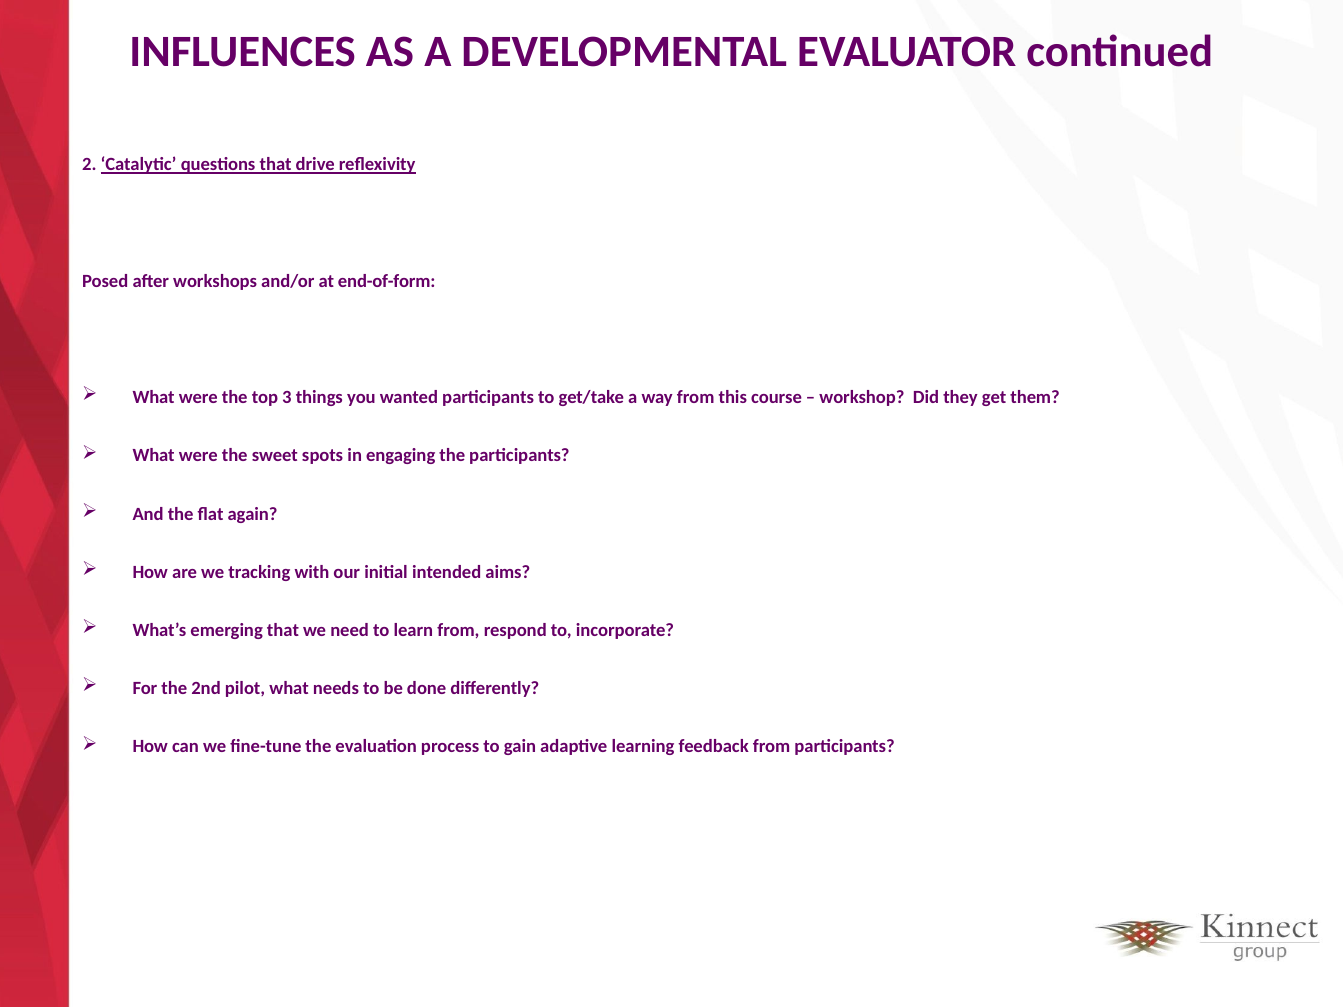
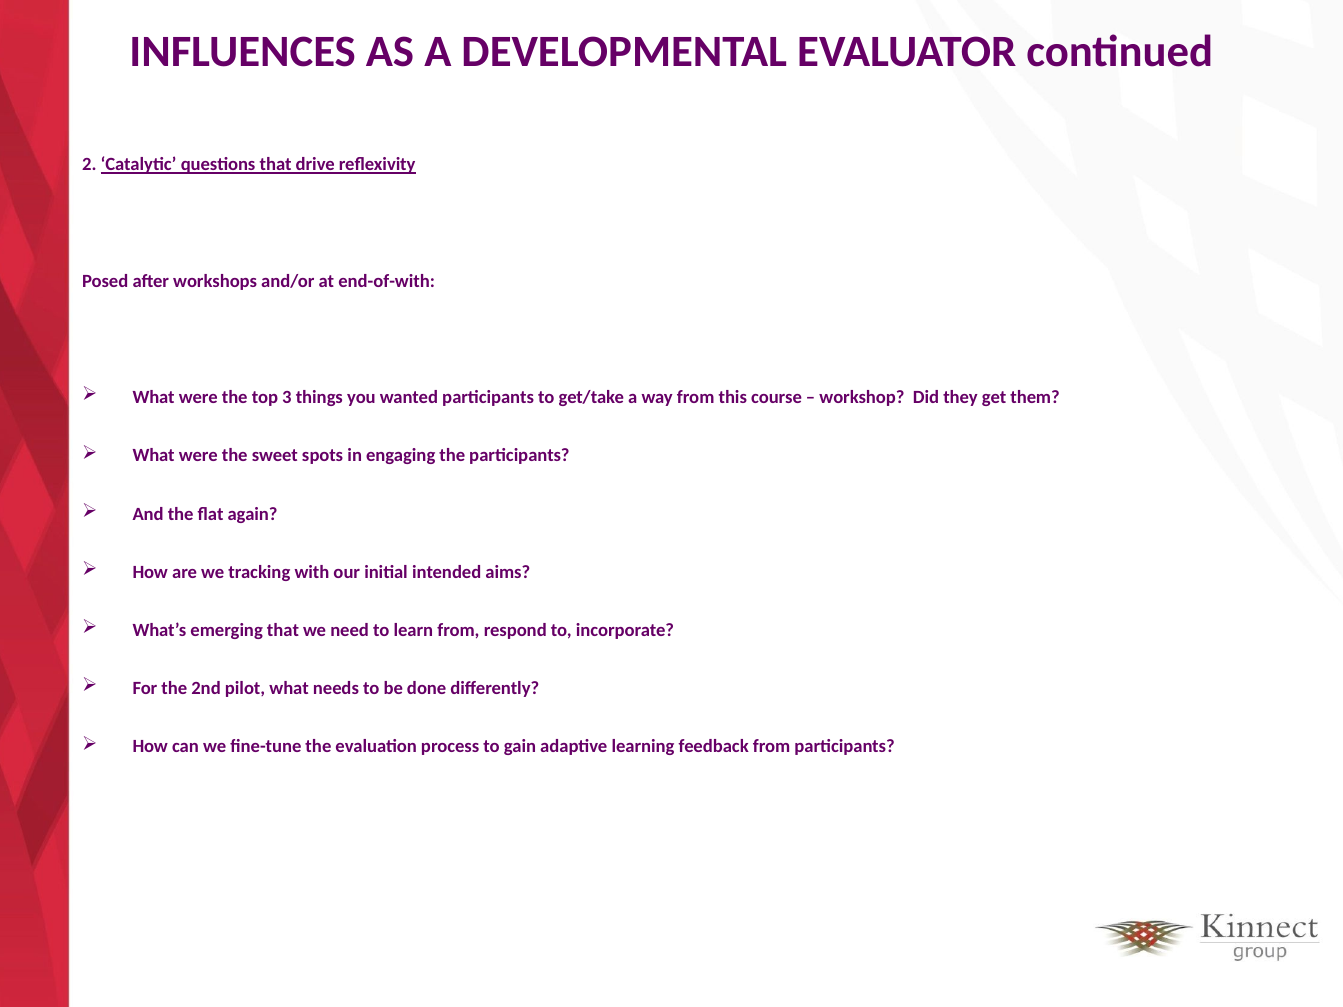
end-of-form: end-of-form -> end-of-with
